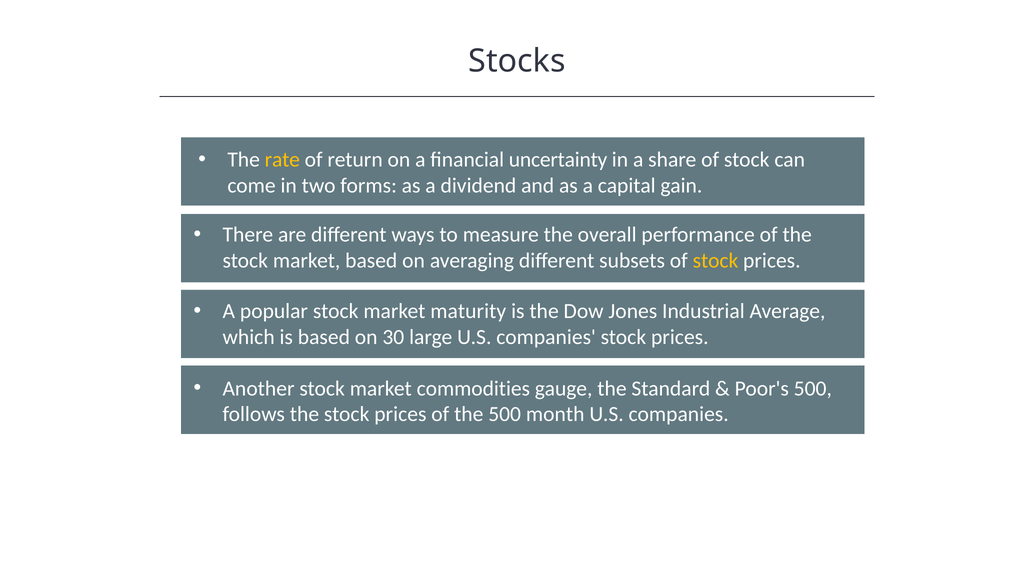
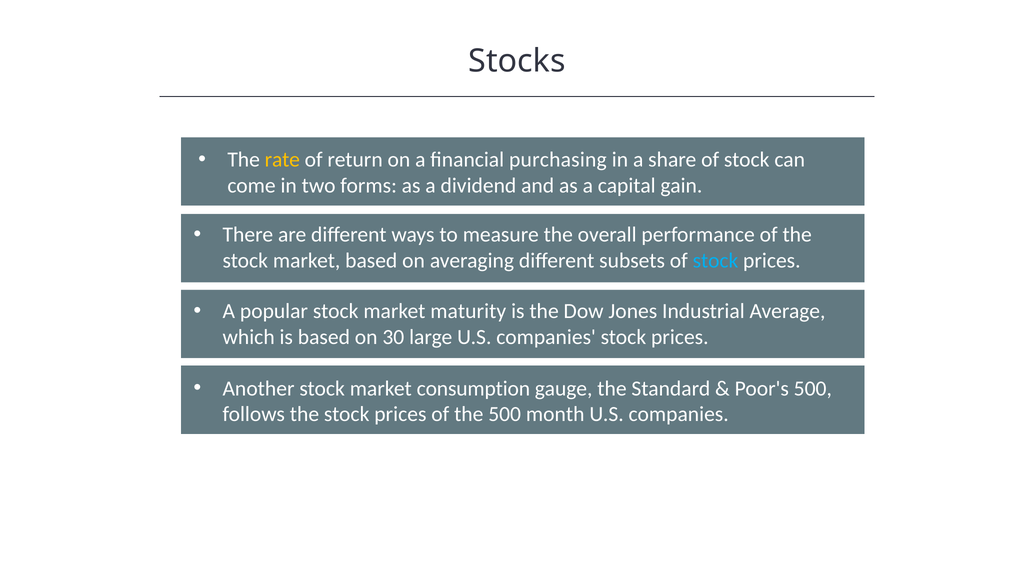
uncertainty: uncertainty -> purchasing
stock at (715, 261) colour: yellow -> light blue
commodities: commodities -> consumption
